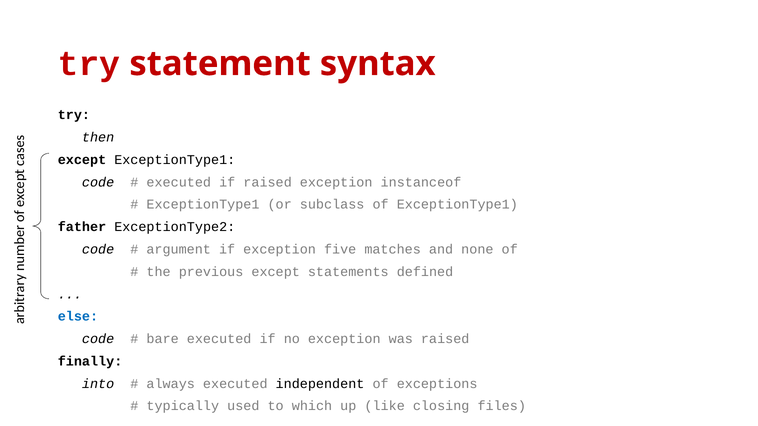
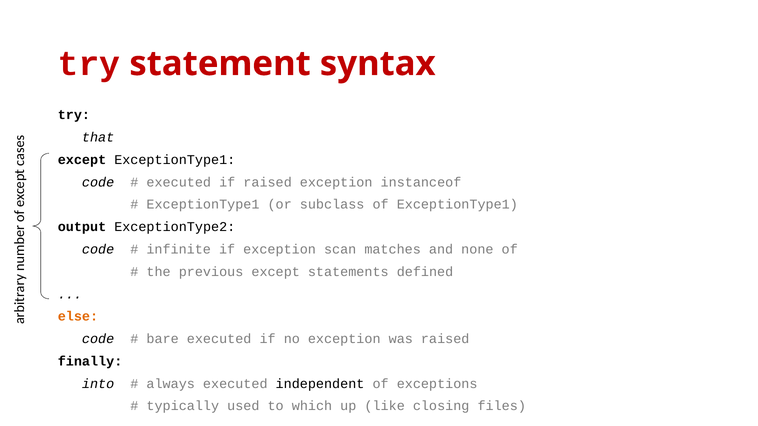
then: then -> that
father: father -> output
argument: argument -> infinite
five: five -> scan
else colour: blue -> orange
